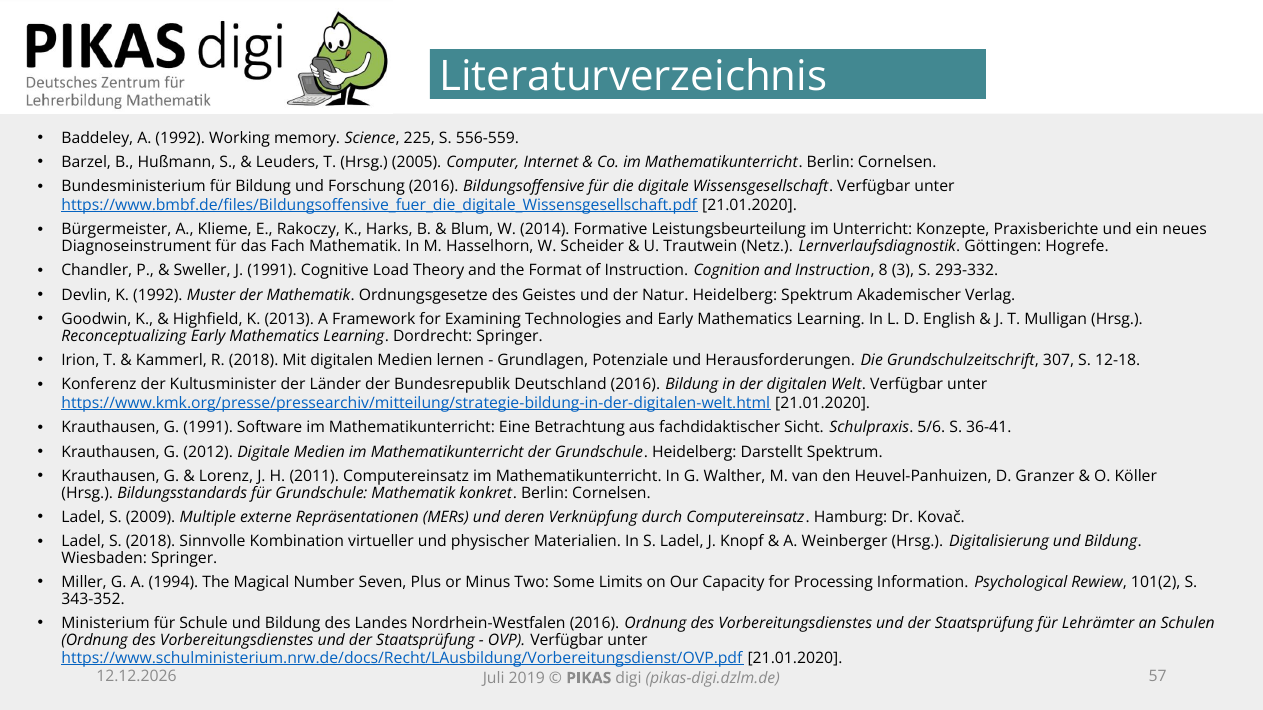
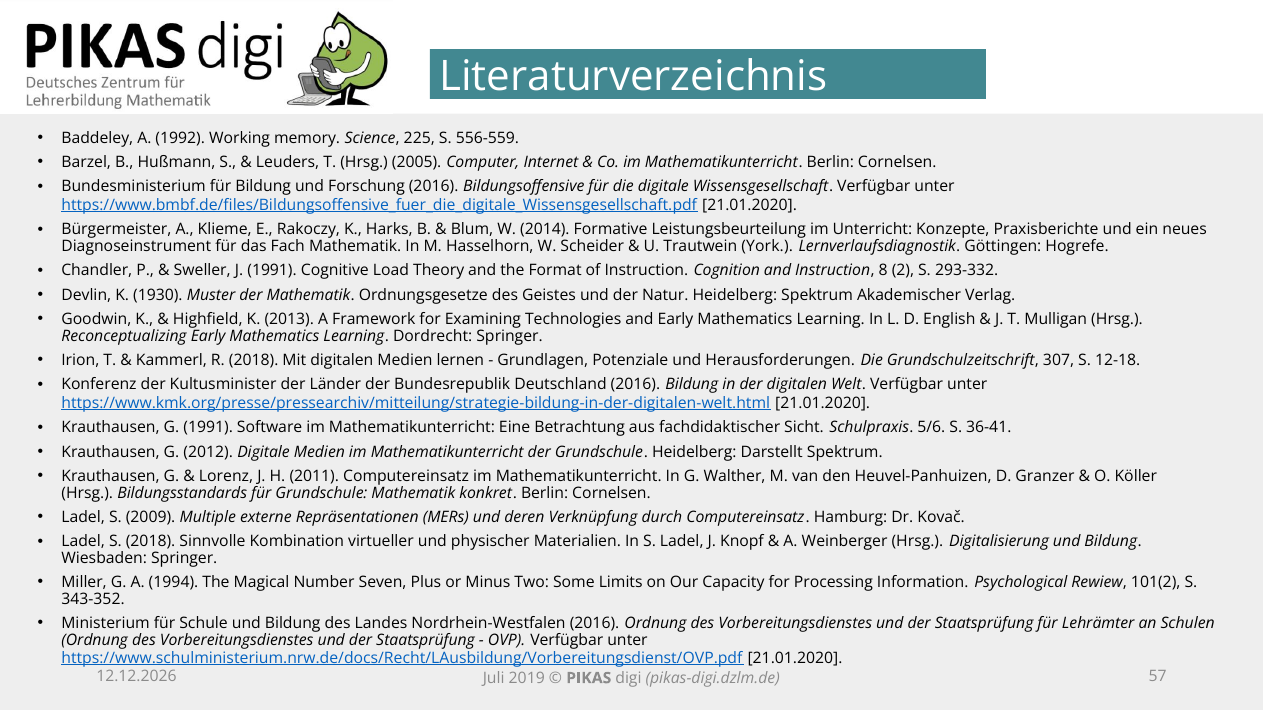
Netz: Netz -> York
3: 3 -> 2
K 1992: 1992 -> 1930
